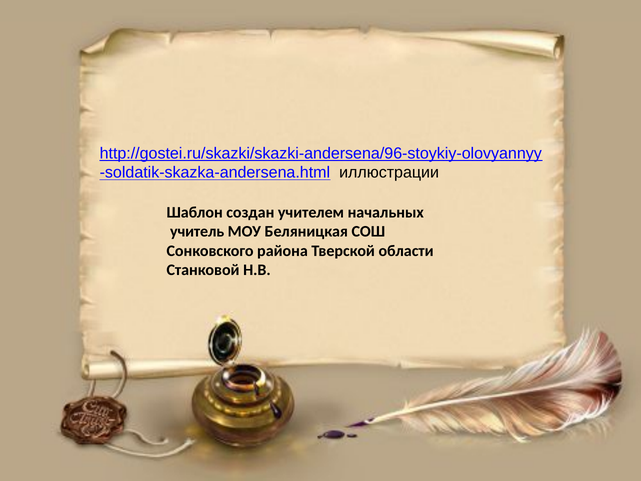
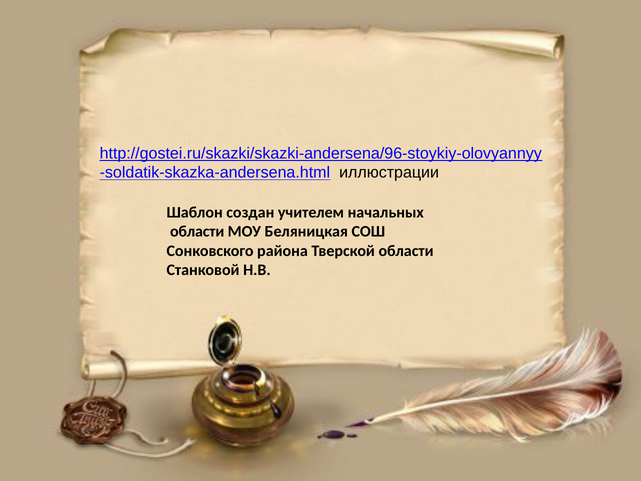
учитель at (197, 231): учитель -> области
